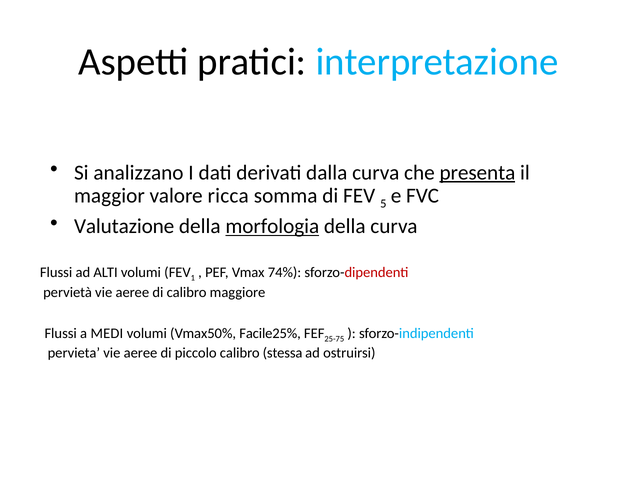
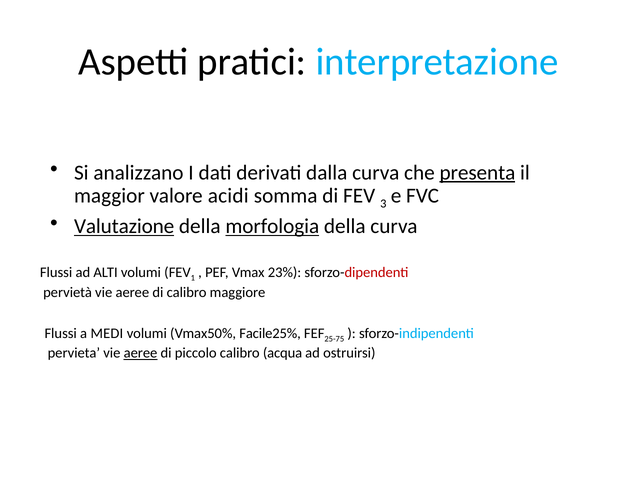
ricca: ricca -> acidi
5: 5 -> 3
Valutazione underline: none -> present
74%: 74% -> 23%
aeree at (141, 353) underline: none -> present
stessa: stessa -> acqua
